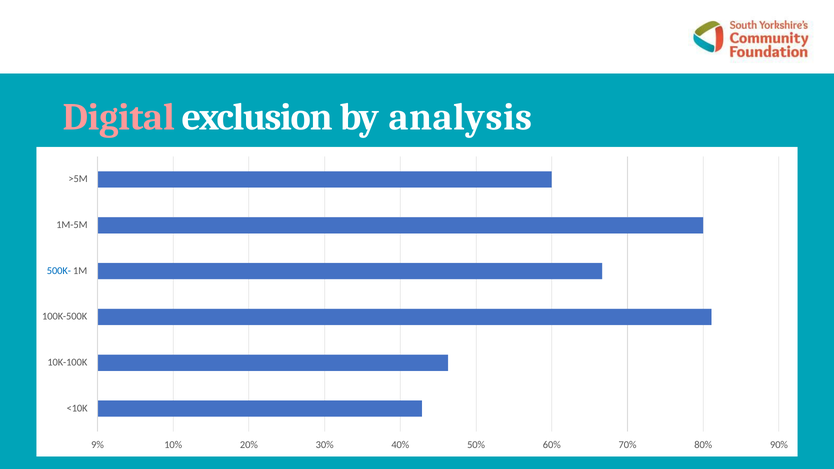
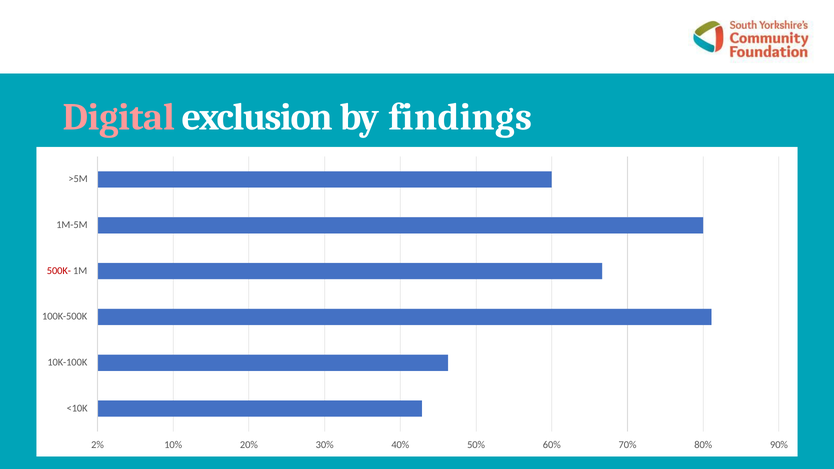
analysis: analysis -> findings
500K- colour: blue -> red
9%: 9% -> 2%
